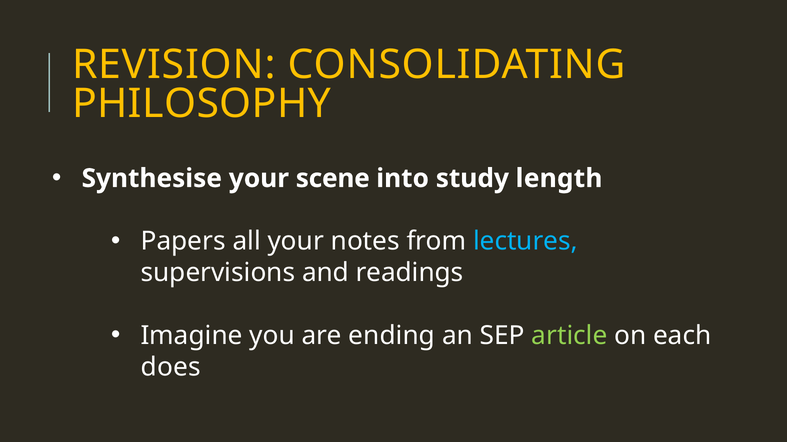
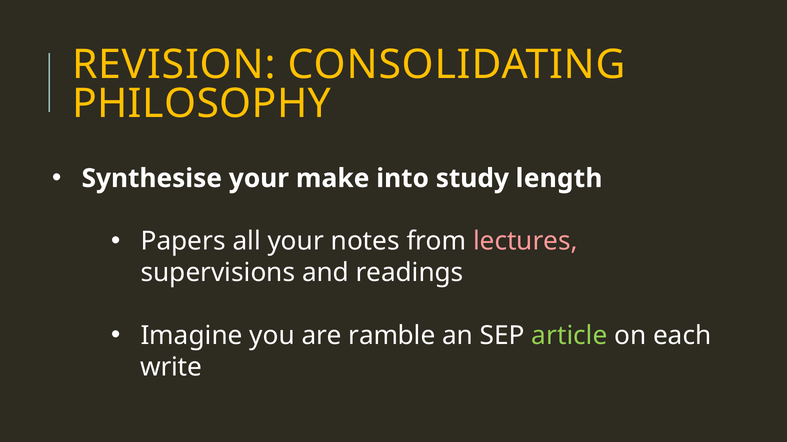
scene: scene -> make
lectures colour: light blue -> pink
ending: ending -> ramble
does: does -> write
